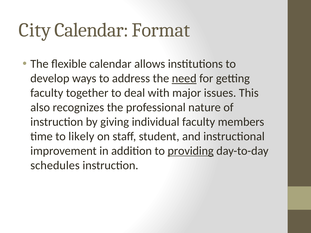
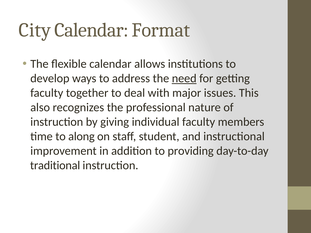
likely: likely -> along
providing underline: present -> none
schedules: schedules -> traditional
